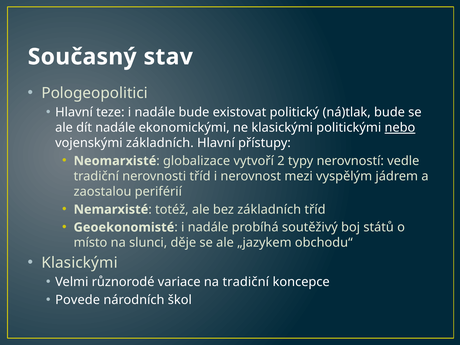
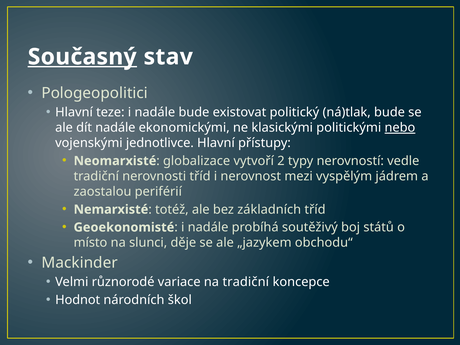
Současný underline: none -> present
vojenskými základních: základních -> jednotlivce
Klasickými at (80, 263): Klasickými -> Mackinder
Povede: Povede -> Hodnot
